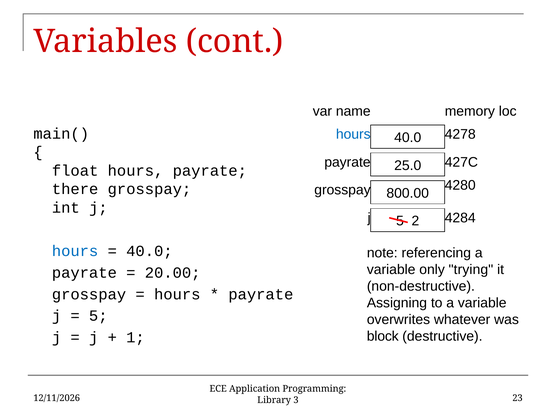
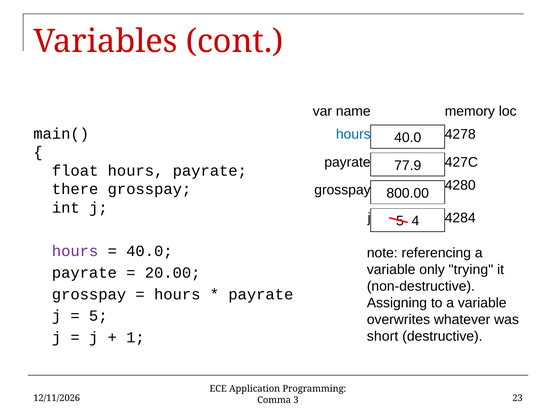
25.0: 25.0 -> 77.9
2: 2 -> 4
hours at (75, 251) colour: blue -> purple
block: block -> short
Library: Library -> Comma
